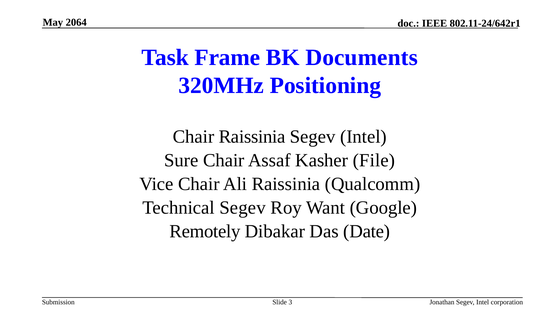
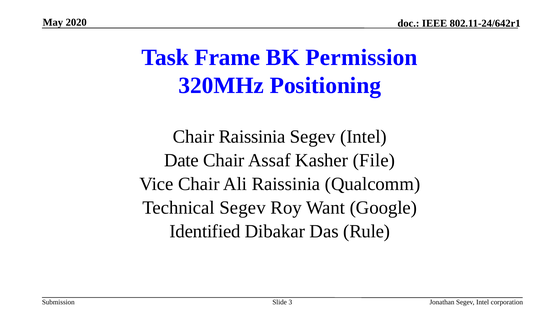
2064: 2064 -> 2020
Documents: Documents -> Permission
Sure: Sure -> Date
Remotely: Remotely -> Identified
Date: Date -> Rule
